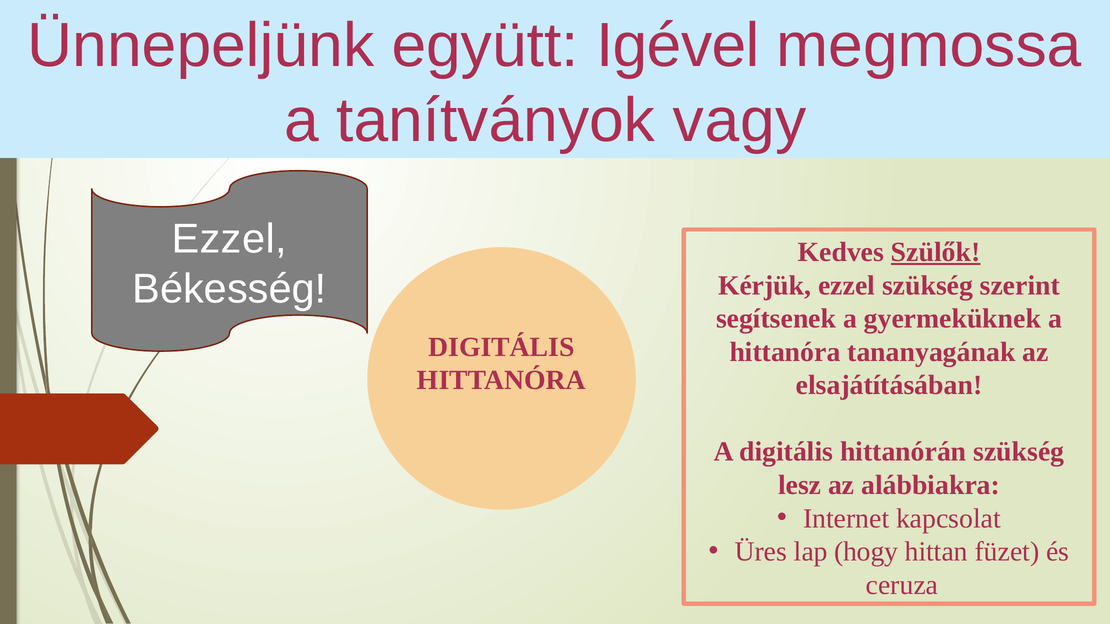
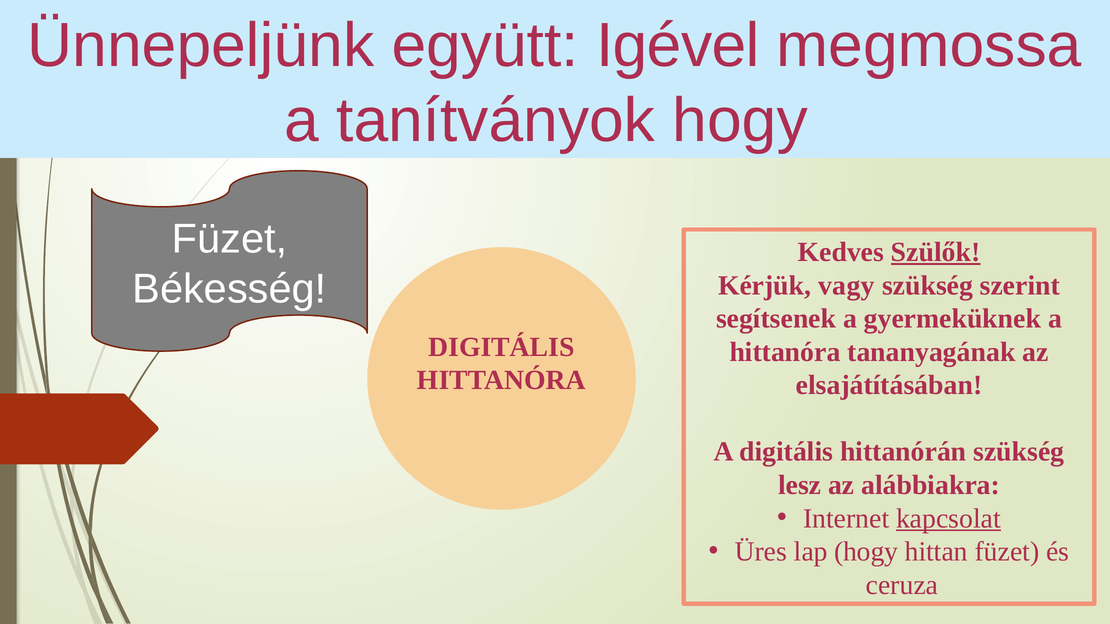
tanítványok vagy: vagy -> hogy
Ezzel at (229, 239): Ezzel -> Füzet
Kérjük ezzel: ezzel -> vagy
kapcsolat underline: none -> present
